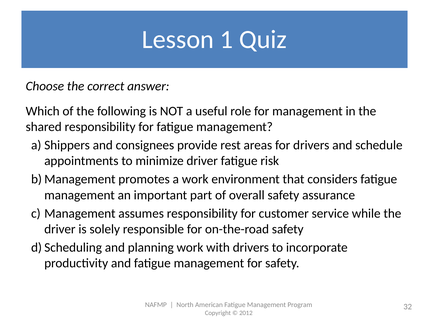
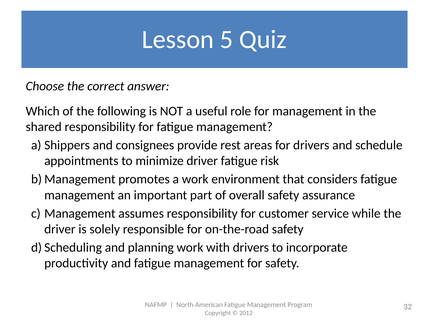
1: 1 -> 5
